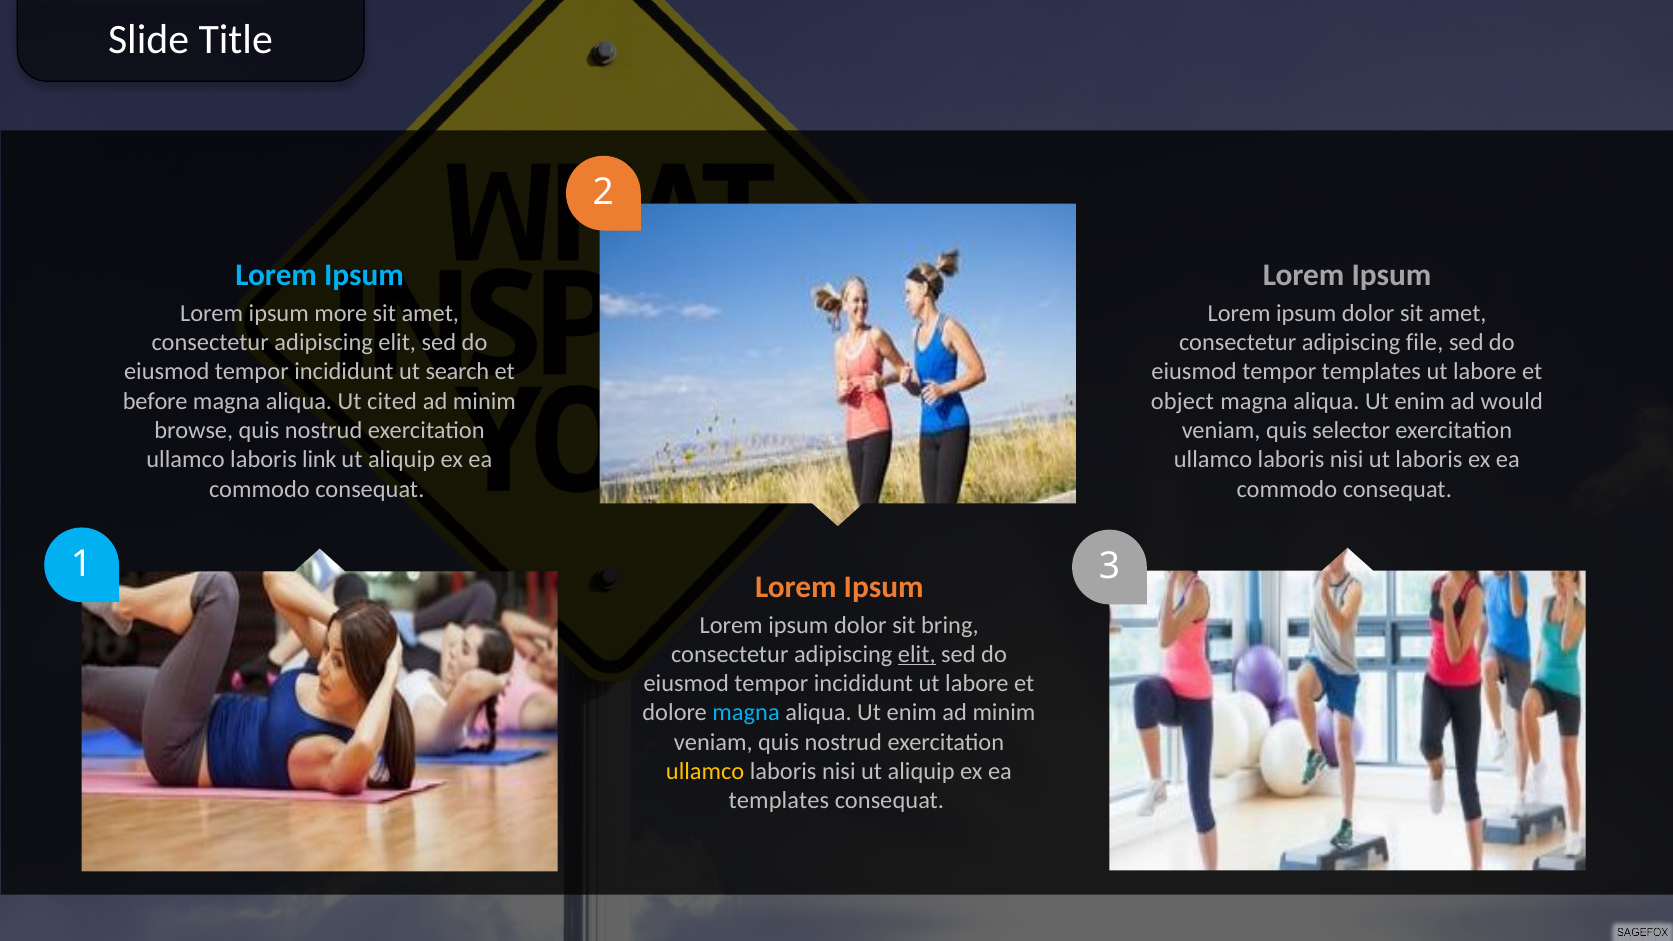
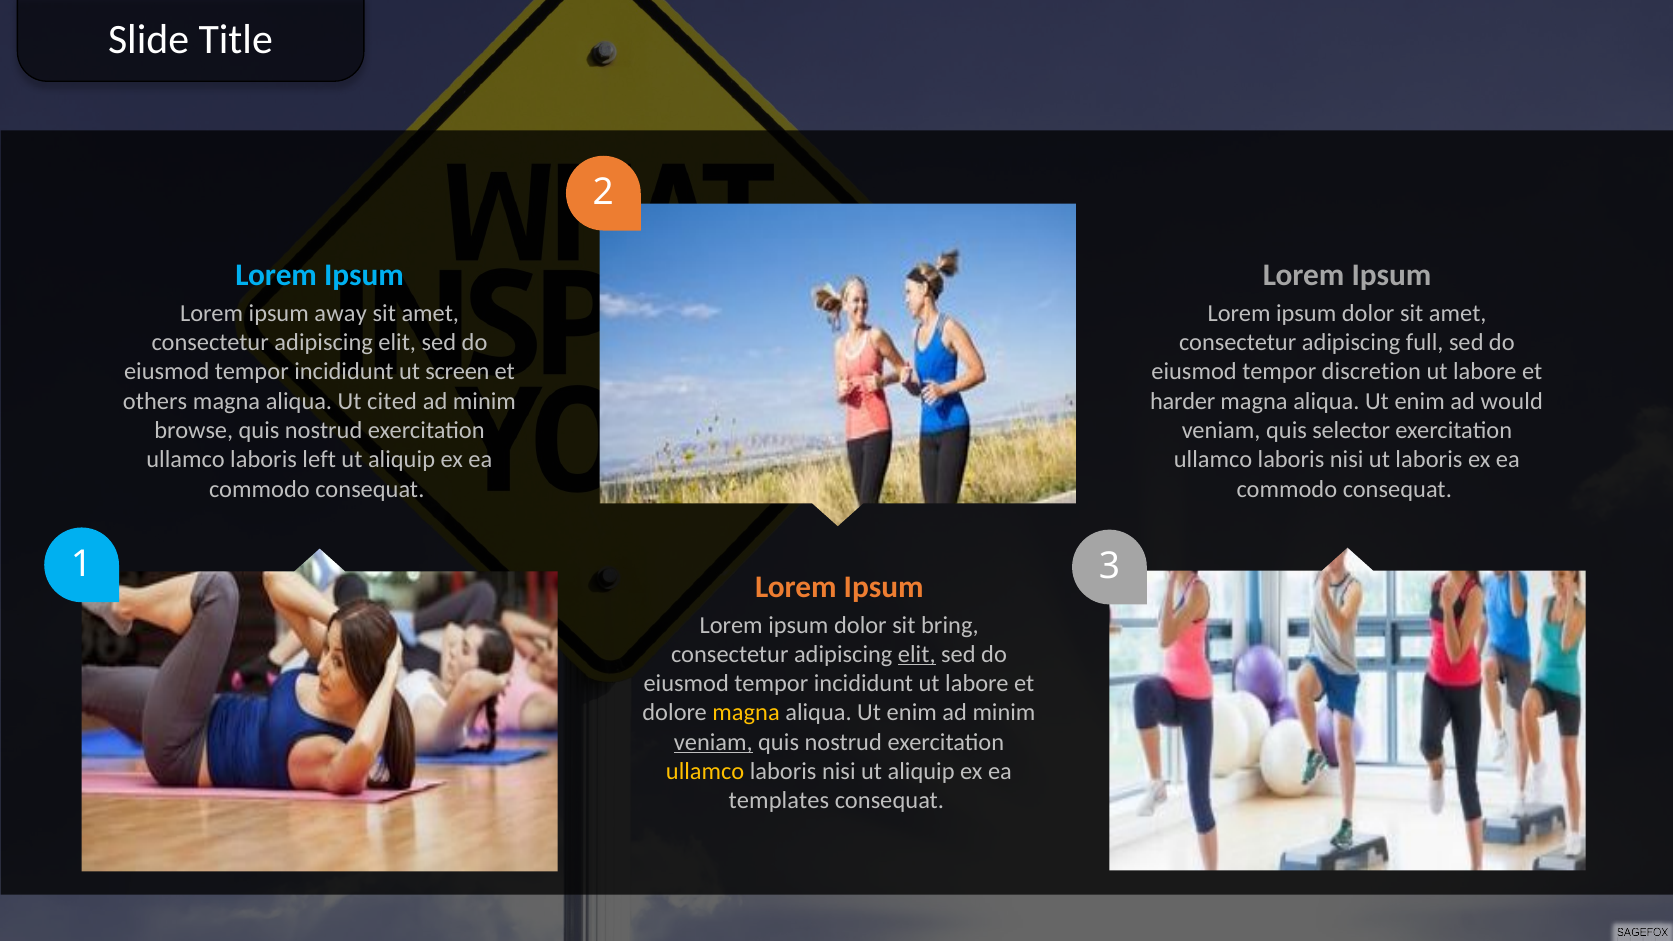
more: more -> away
file: file -> full
search: search -> screen
tempor templates: templates -> discretion
before: before -> others
object: object -> harder
link: link -> left
magna at (746, 713) colour: light blue -> yellow
veniam at (713, 742) underline: none -> present
